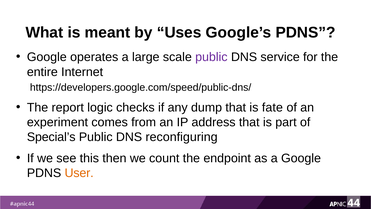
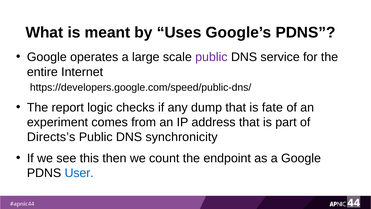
Special’s: Special’s -> Directs’s
reconfiguring: reconfiguring -> synchronicity
User colour: orange -> blue
